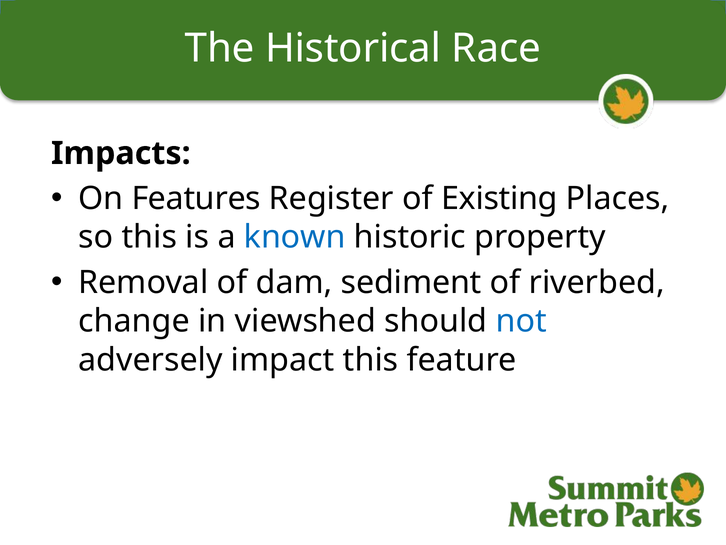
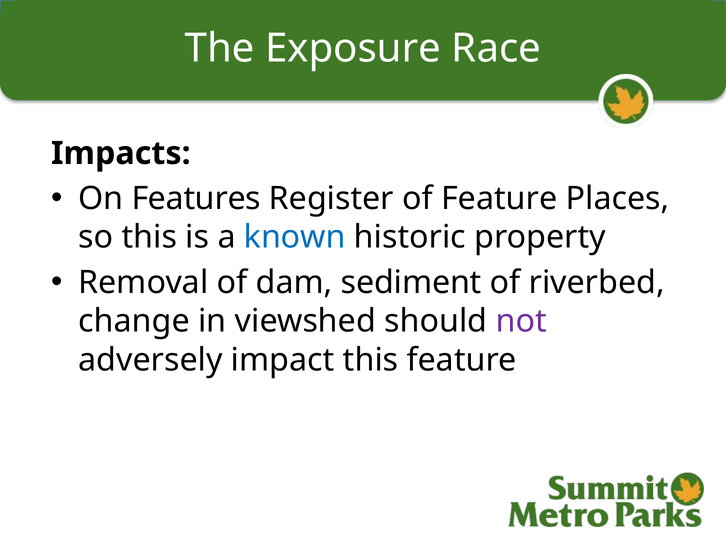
Historical: Historical -> Exposure
of Existing: Existing -> Feature
not colour: blue -> purple
